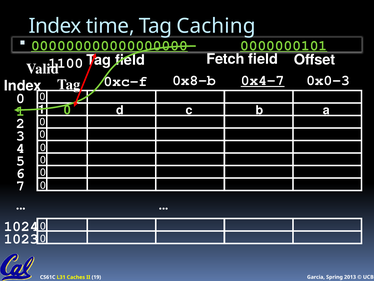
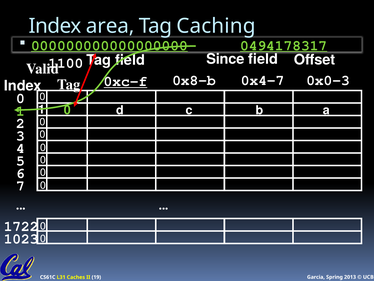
time: time -> area
0000000101: 0000000101 -> 0494178317
Fetch: Fetch -> Since
0xc-f underline: none -> present
0x4-7 underline: present -> none
1024: 1024 -> 1722
